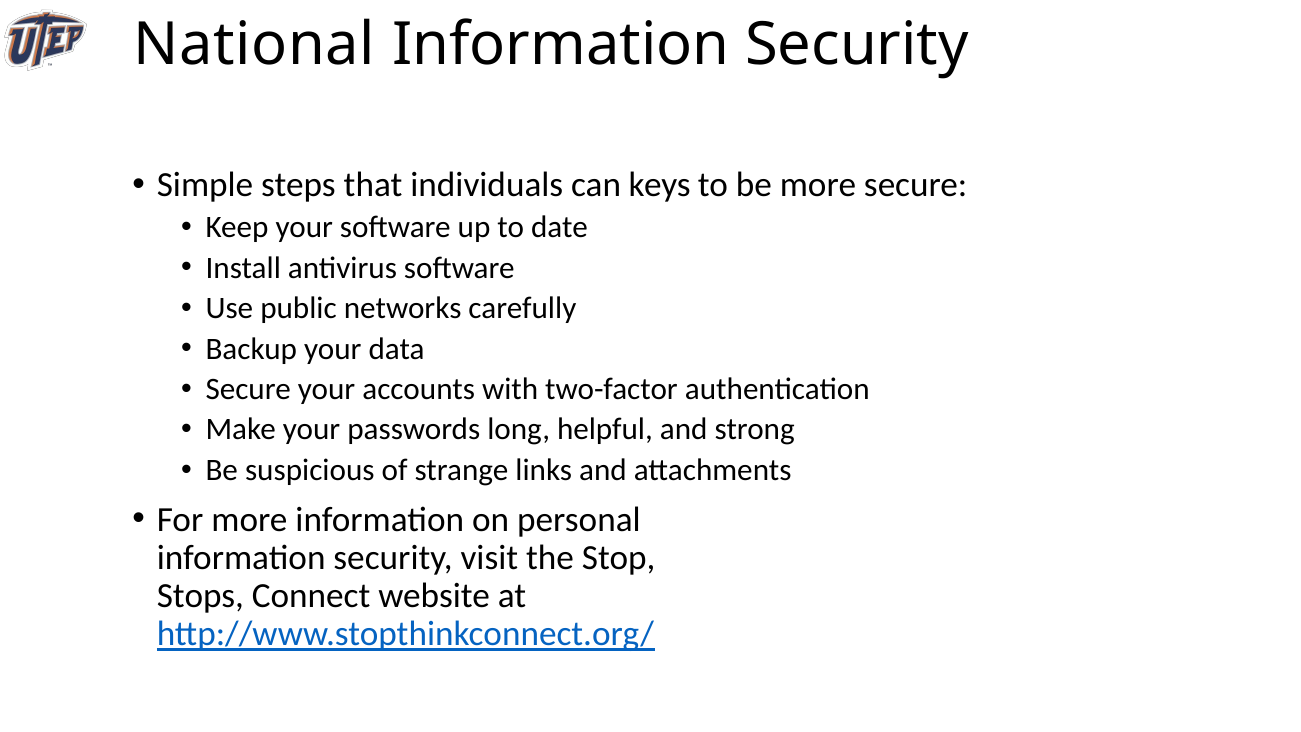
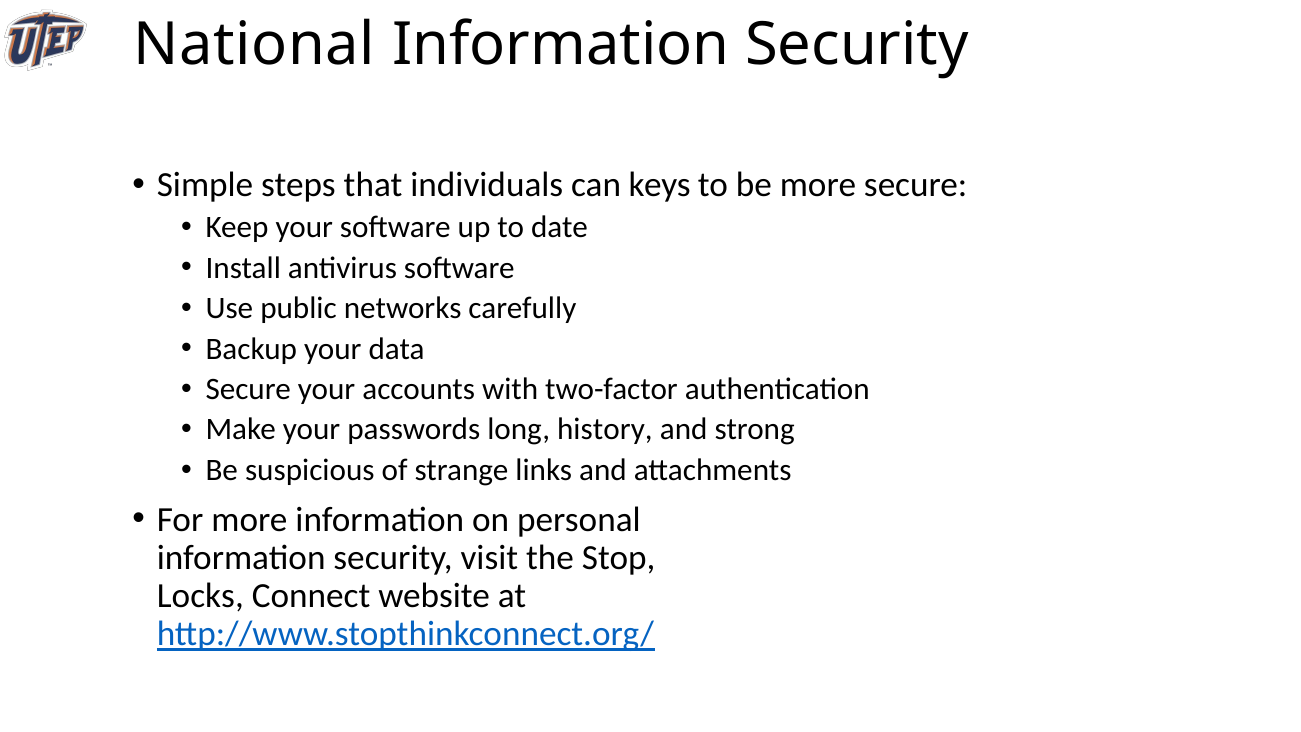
helpful: helpful -> history
Stops: Stops -> Locks
